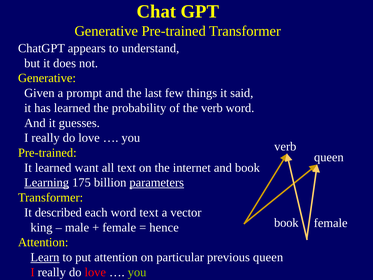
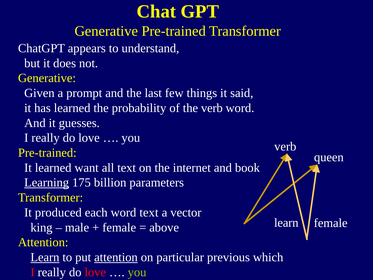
parameters underline: present -> none
described: described -> produced
book at (286, 223): book -> learn
hence: hence -> above
attention at (116, 257) underline: none -> present
previous queen: queen -> which
